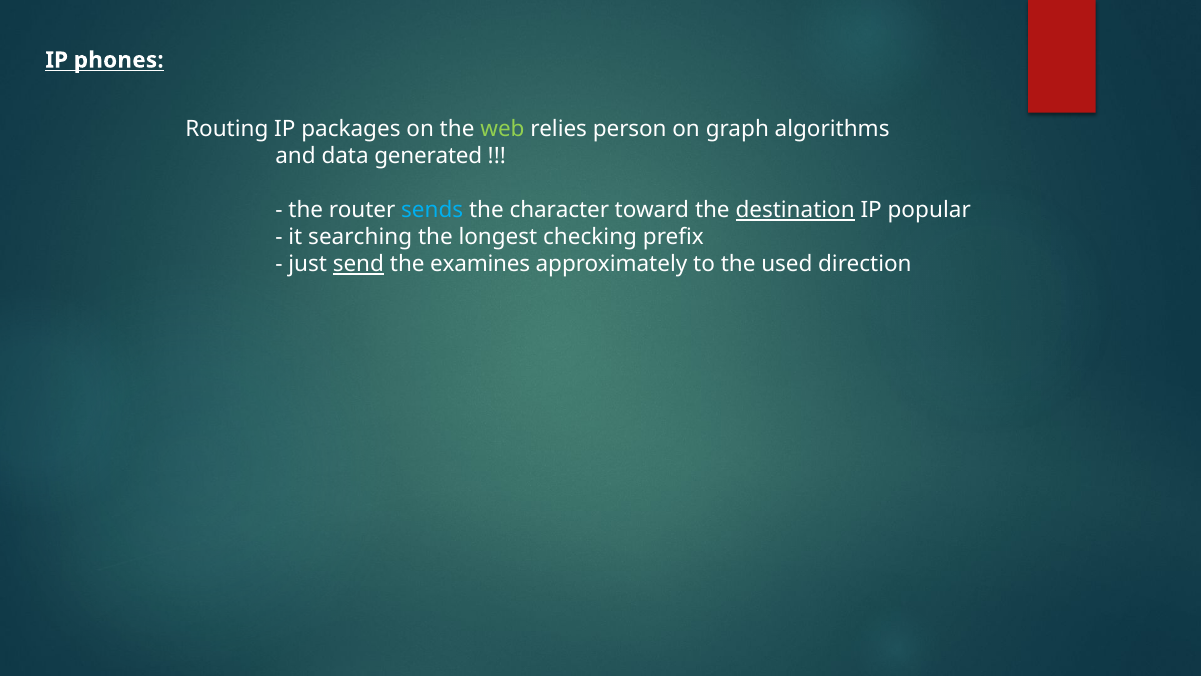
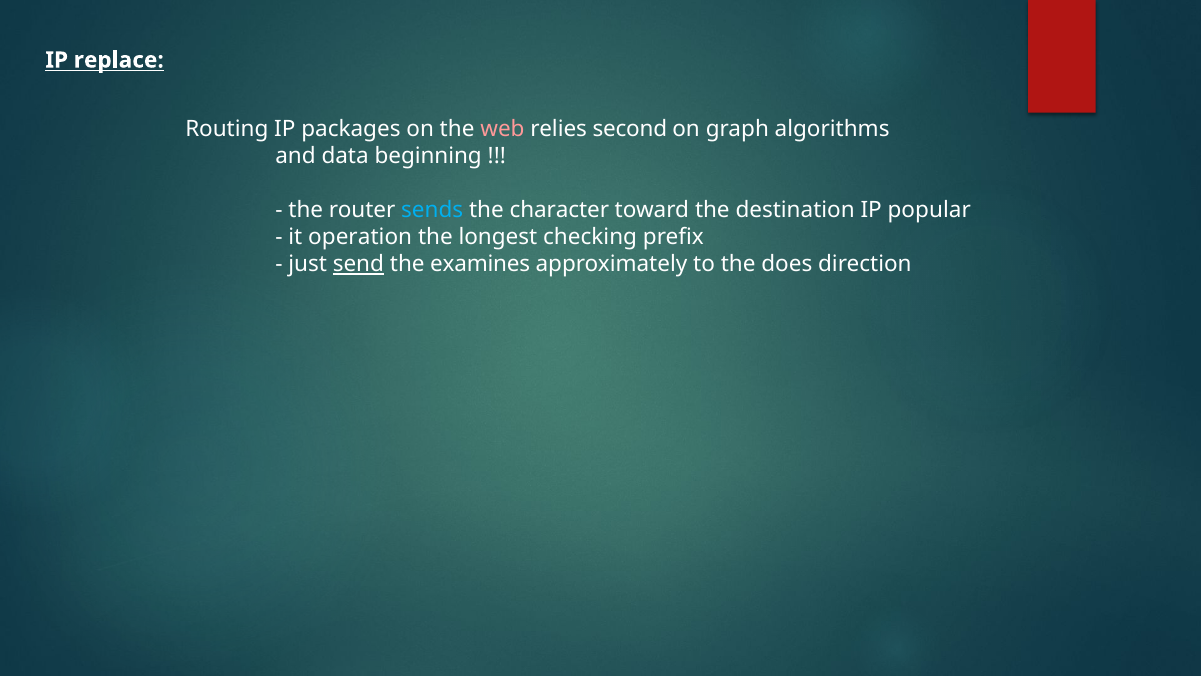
phones: phones -> replace
web colour: light green -> pink
person: person -> second
generated: generated -> beginning
destination underline: present -> none
searching: searching -> operation
used: used -> does
